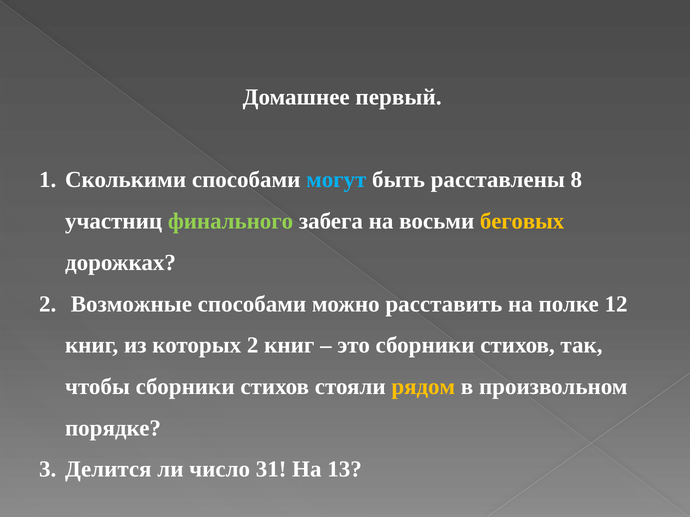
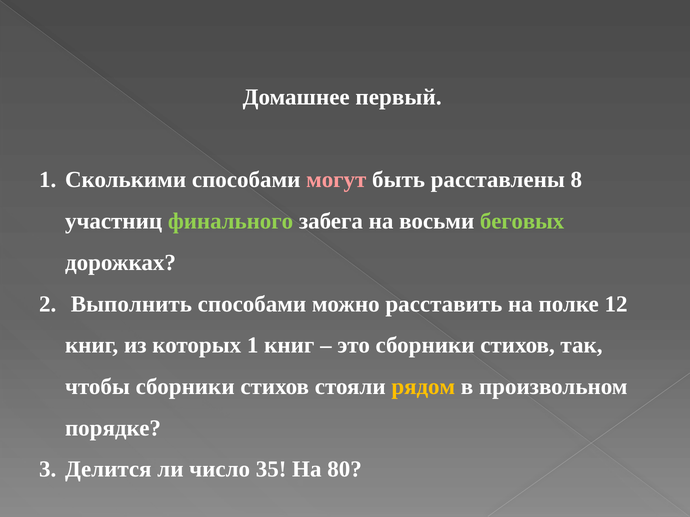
могут colour: light blue -> pink
беговых colour: yellow -> light green
Возможные: Возможные -> Выполнить
которых 2: 2 -> 1
31: 31 -> 35
13: 13 -> 80
